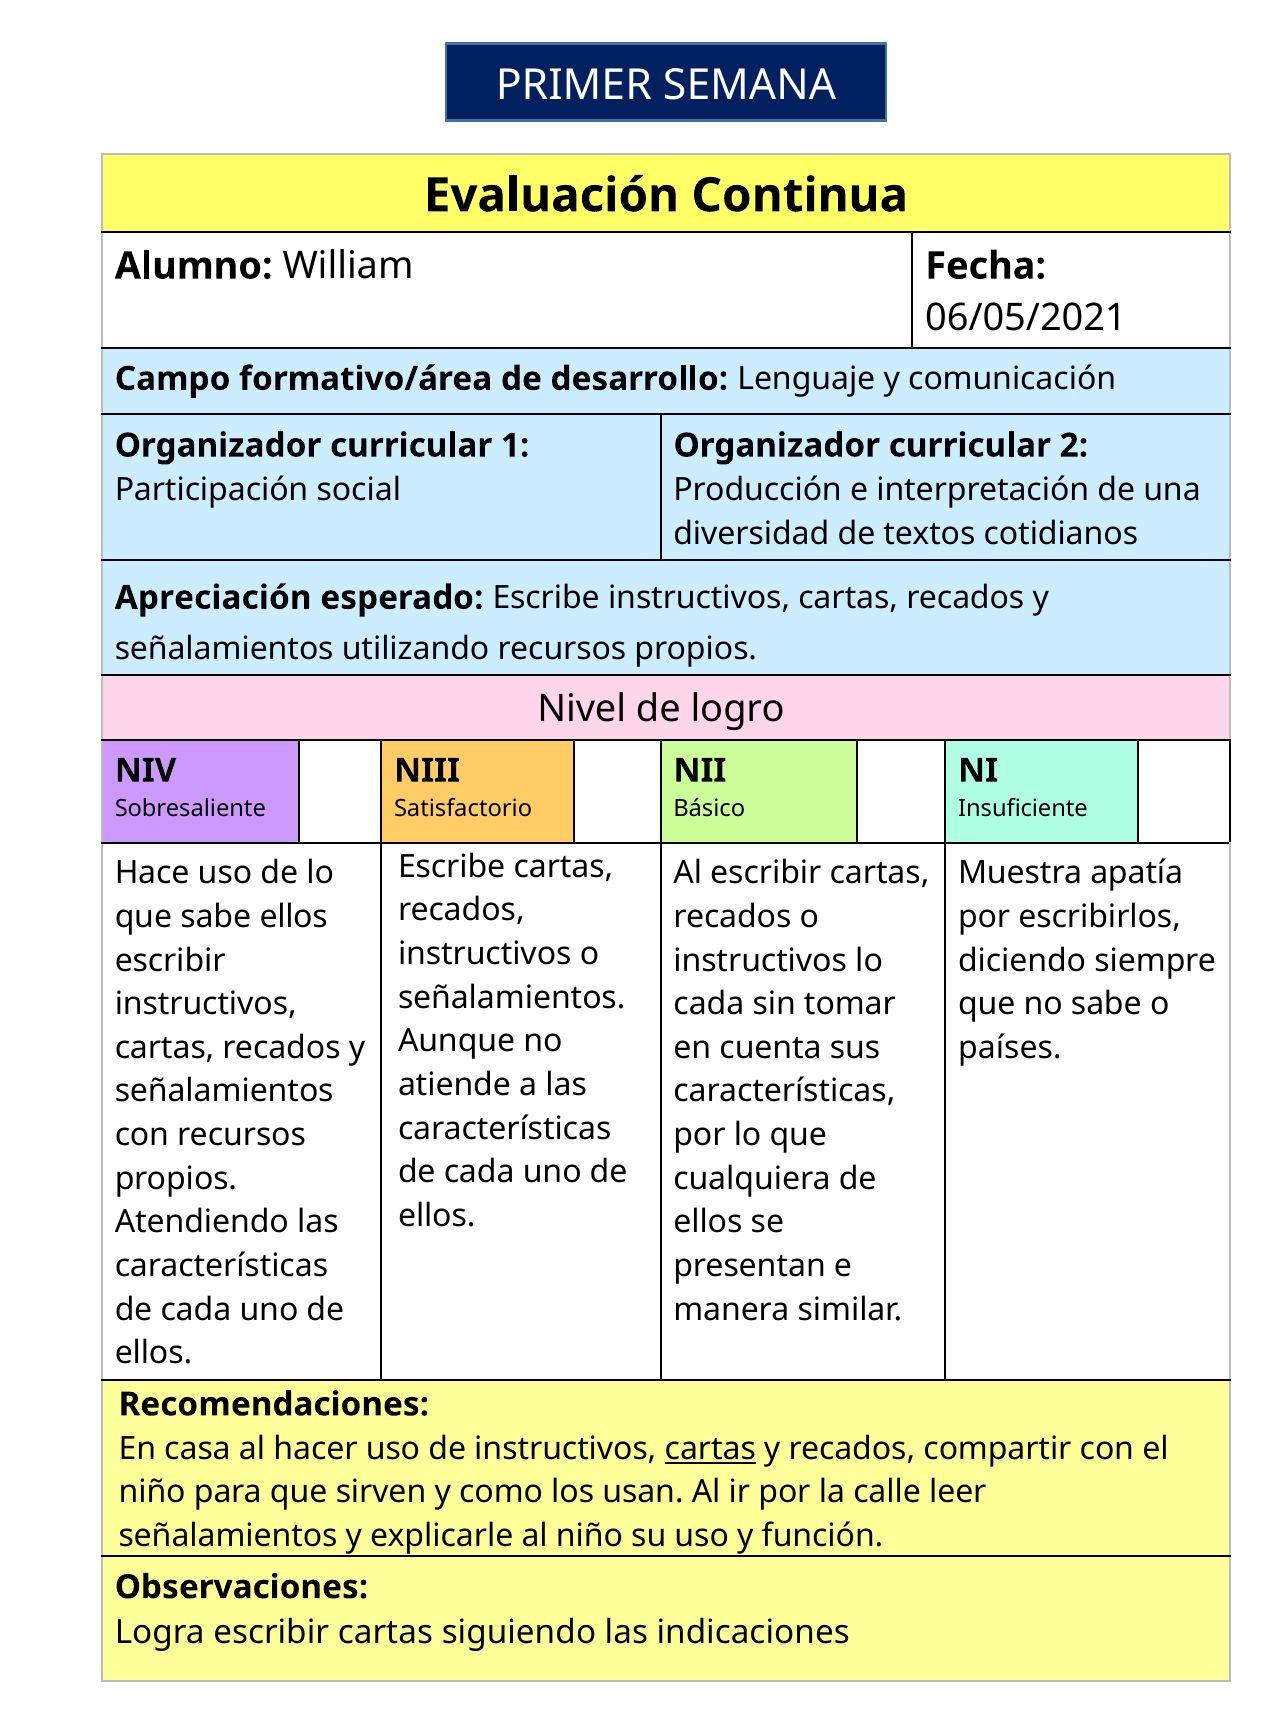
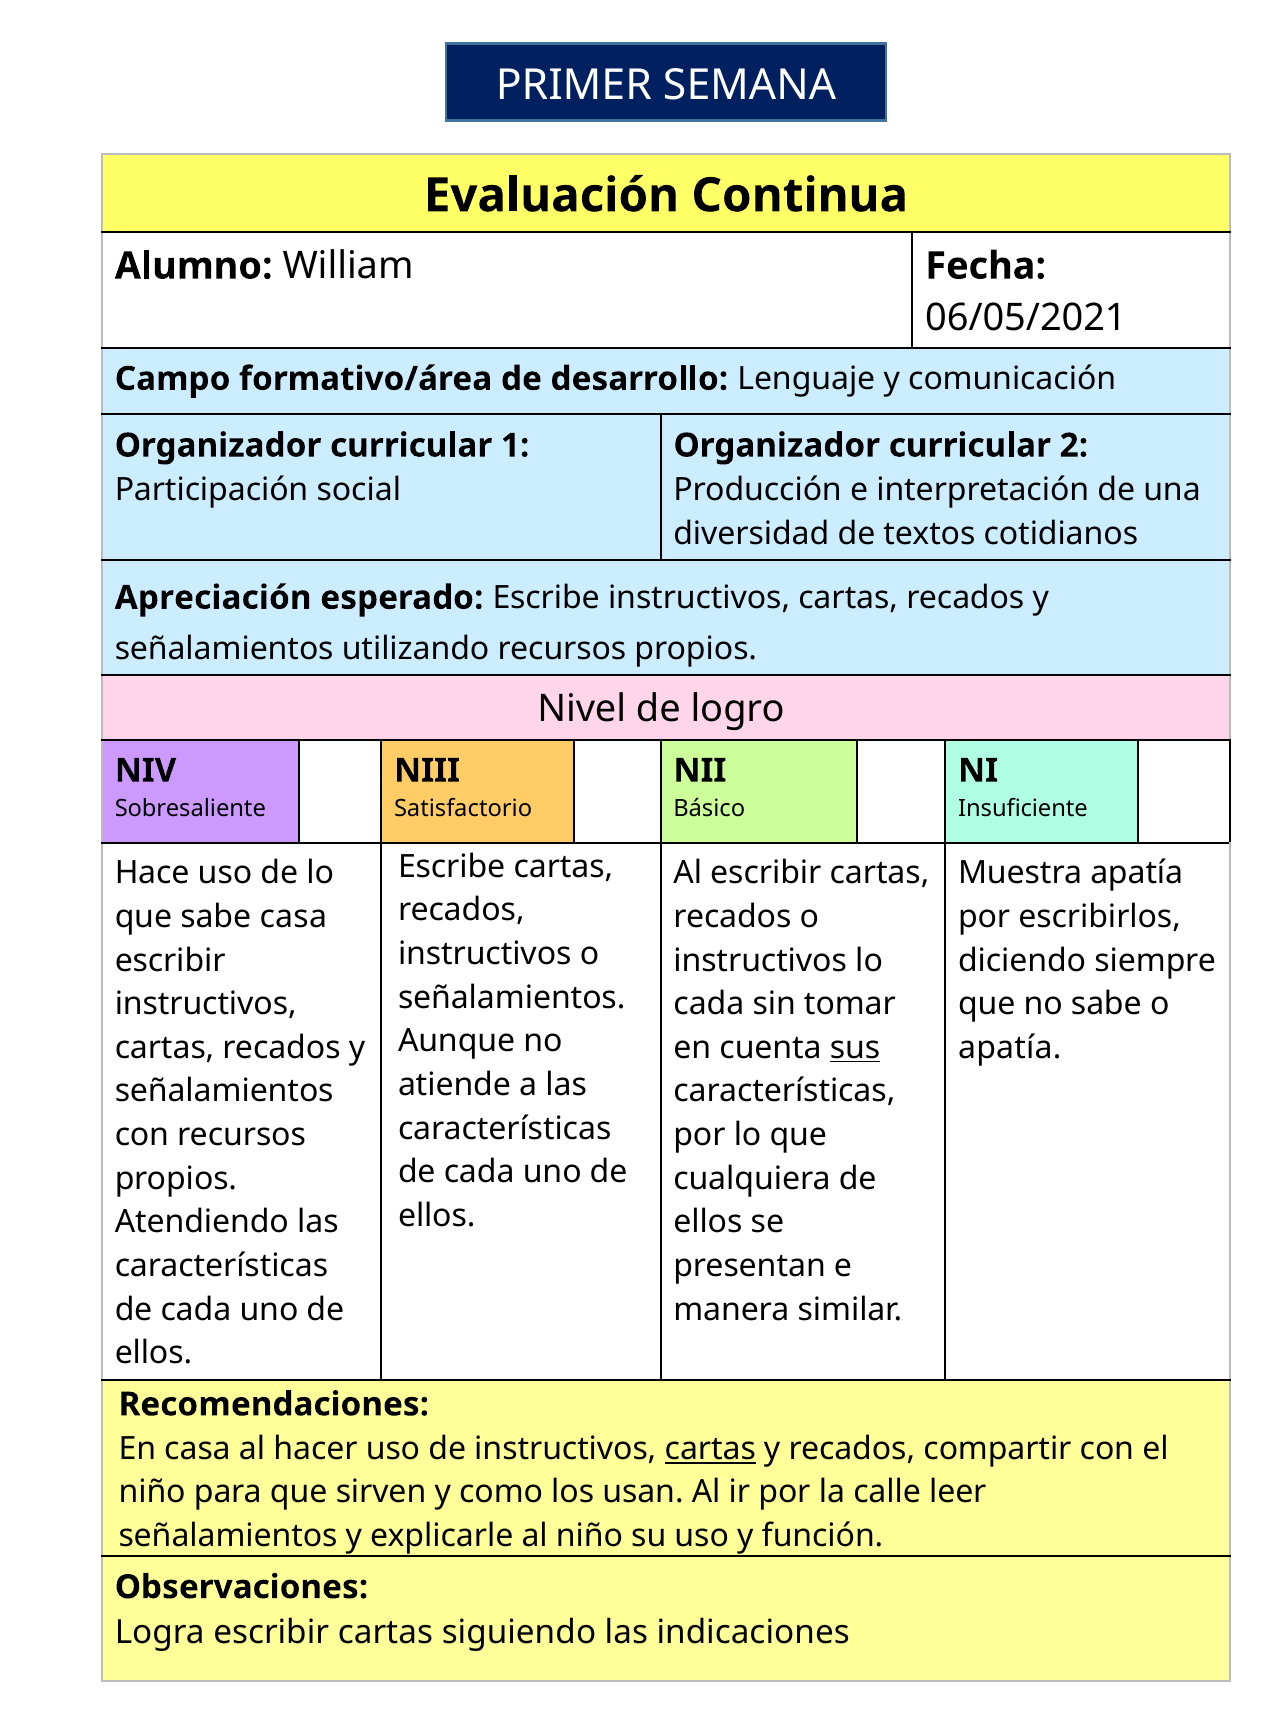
sabe ellos: ellos -> casa
sus underline: none -> present
países at (1010, 1048): países -> apatía
